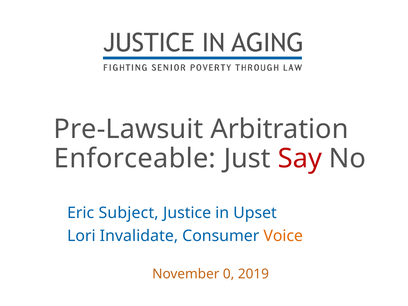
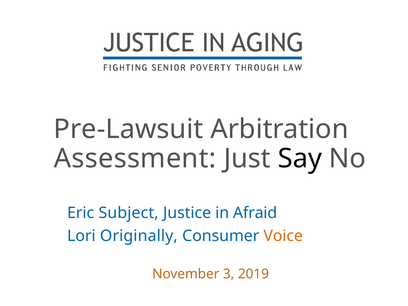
Enforceable: Enforceable -> Assessment
Say colour: red -> black
Upset: Upset -> Afraid
Invalidate: Invalidate -> Originally
0: 0 -> 3
